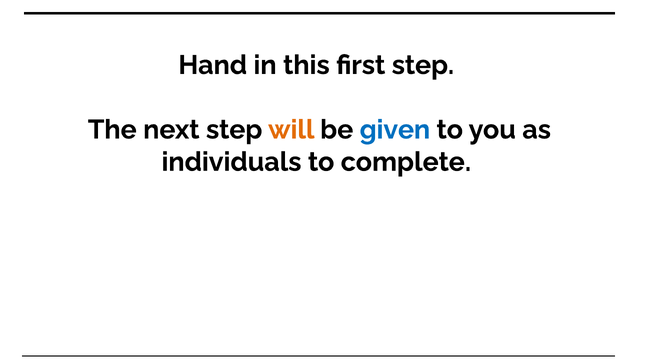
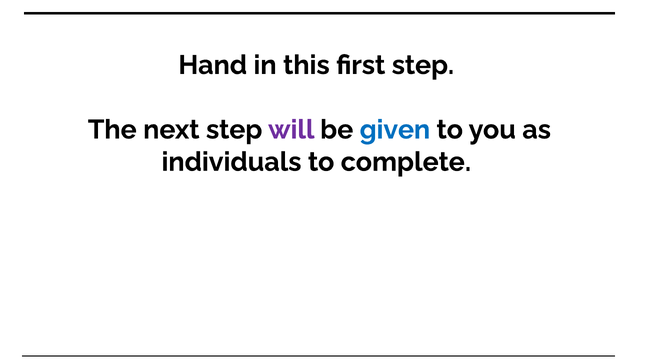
will colour: orange -> purple
